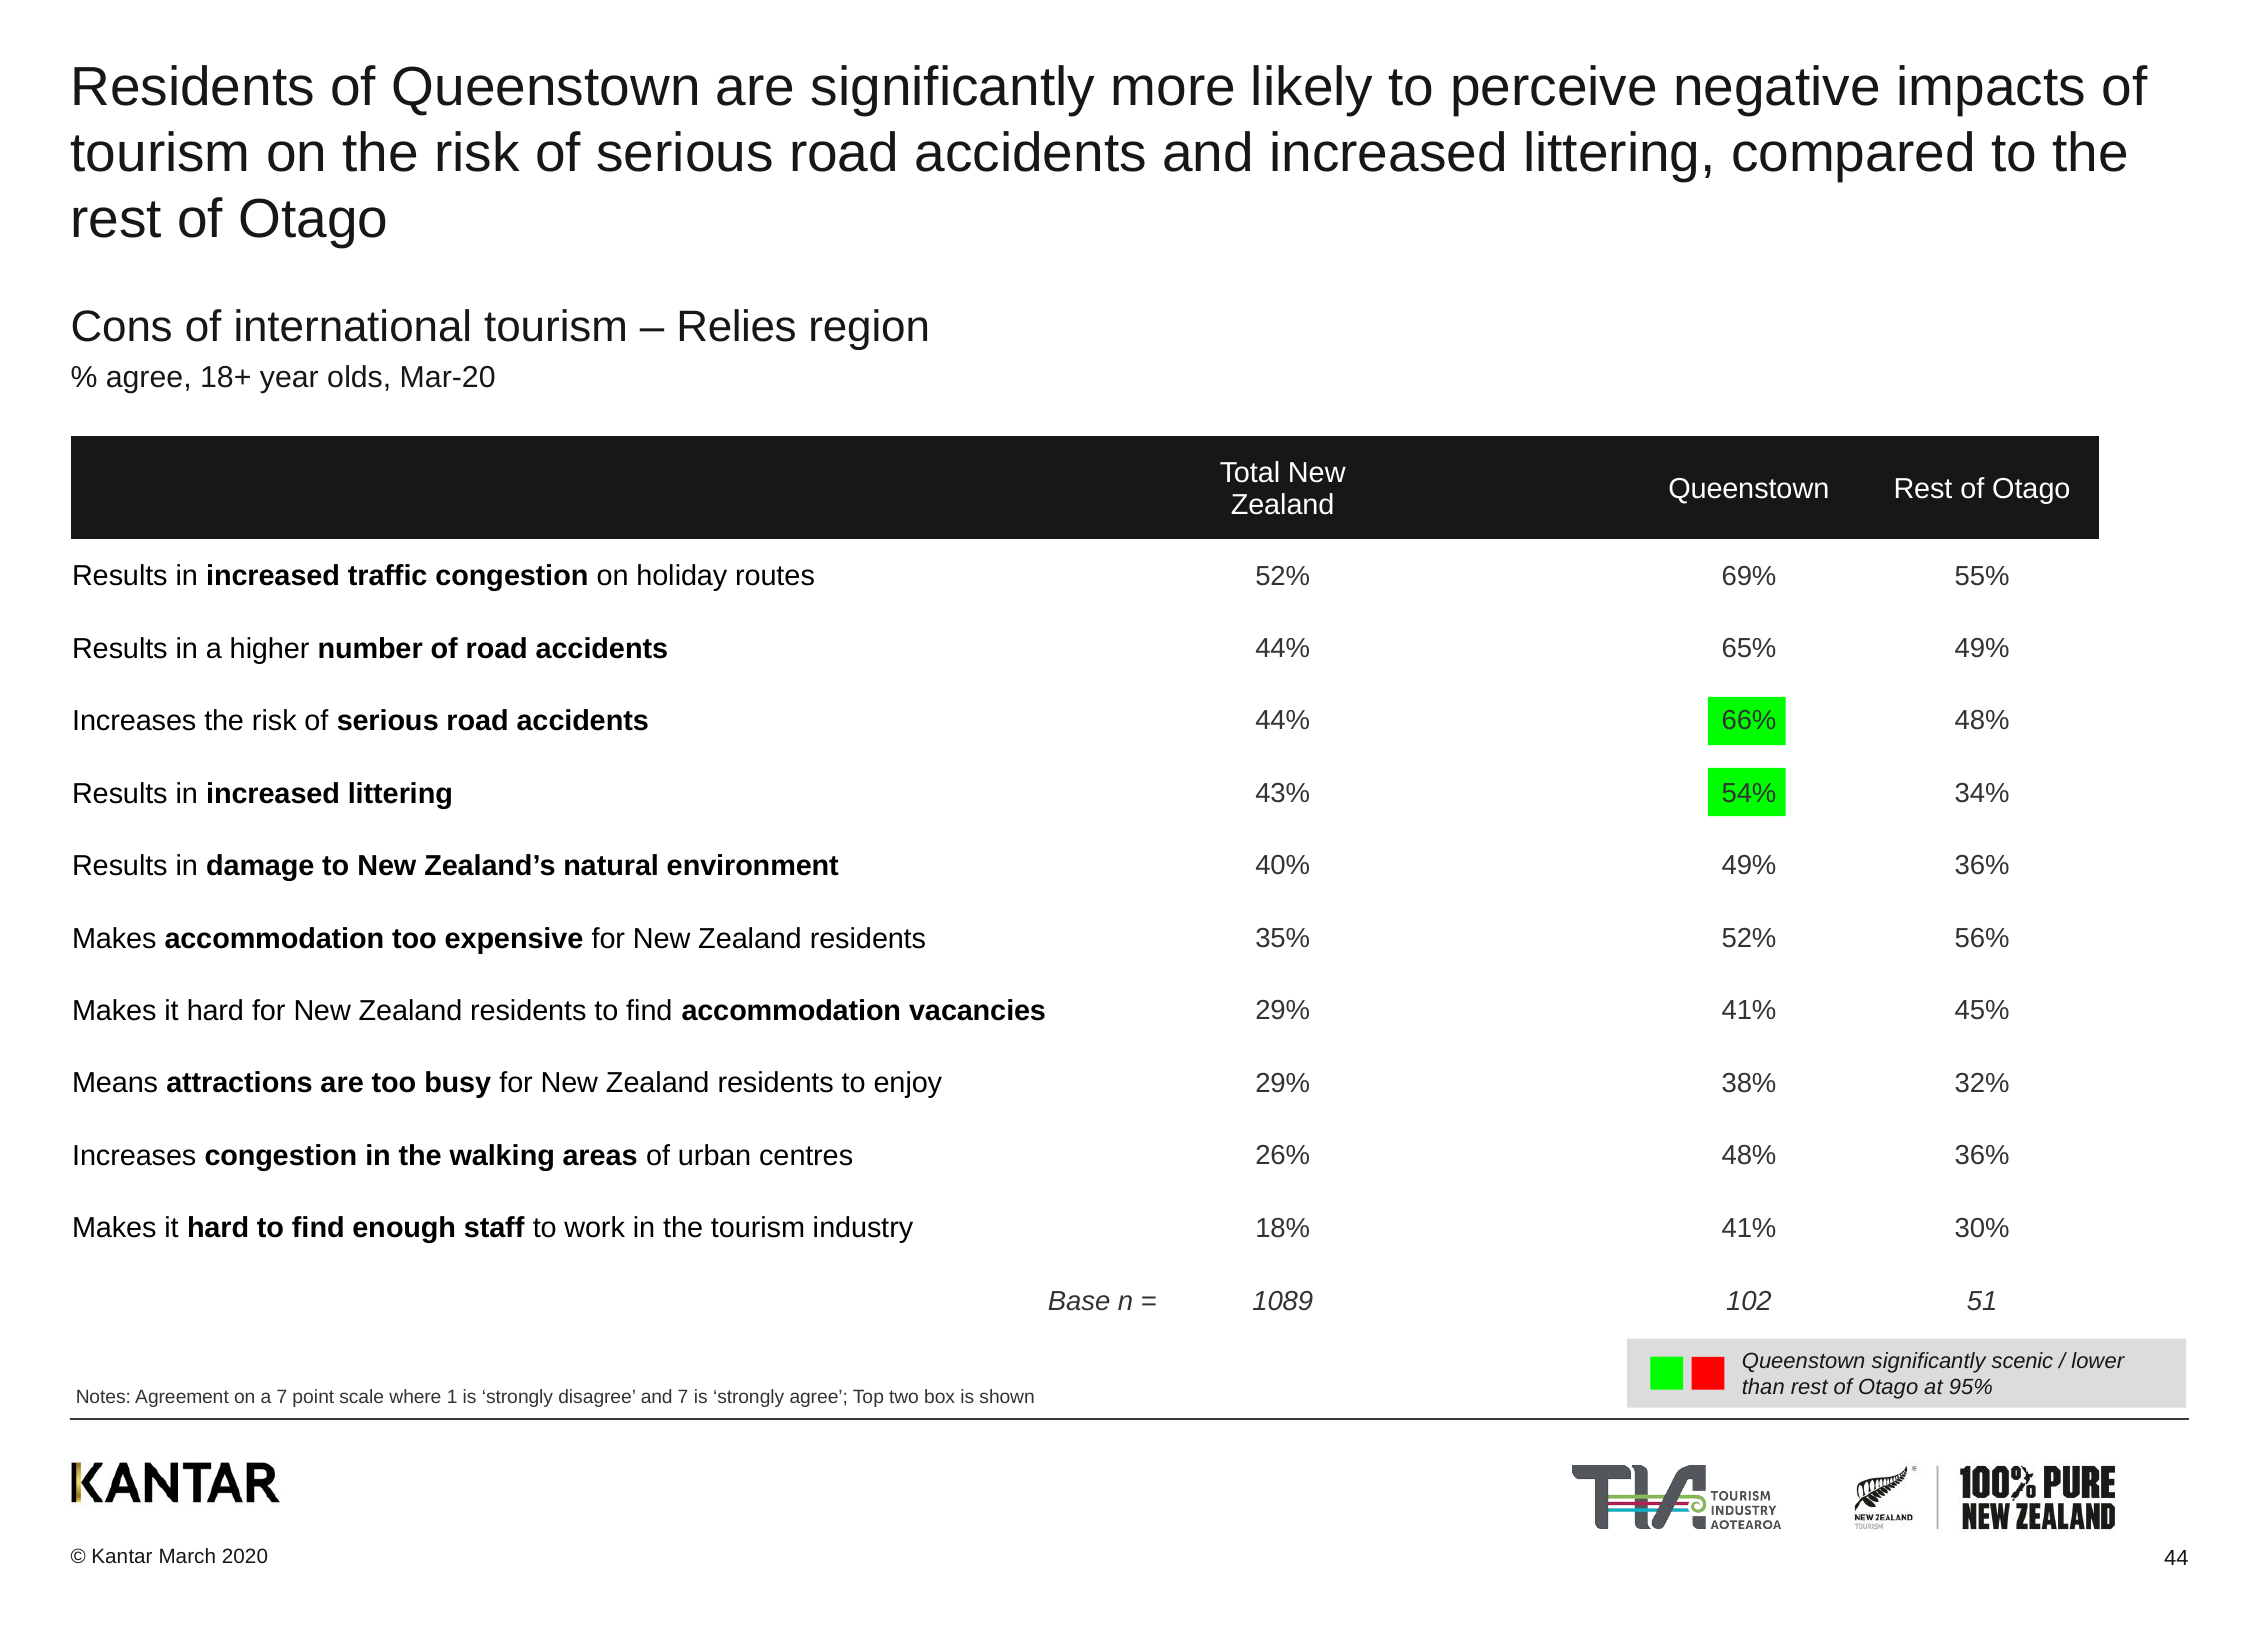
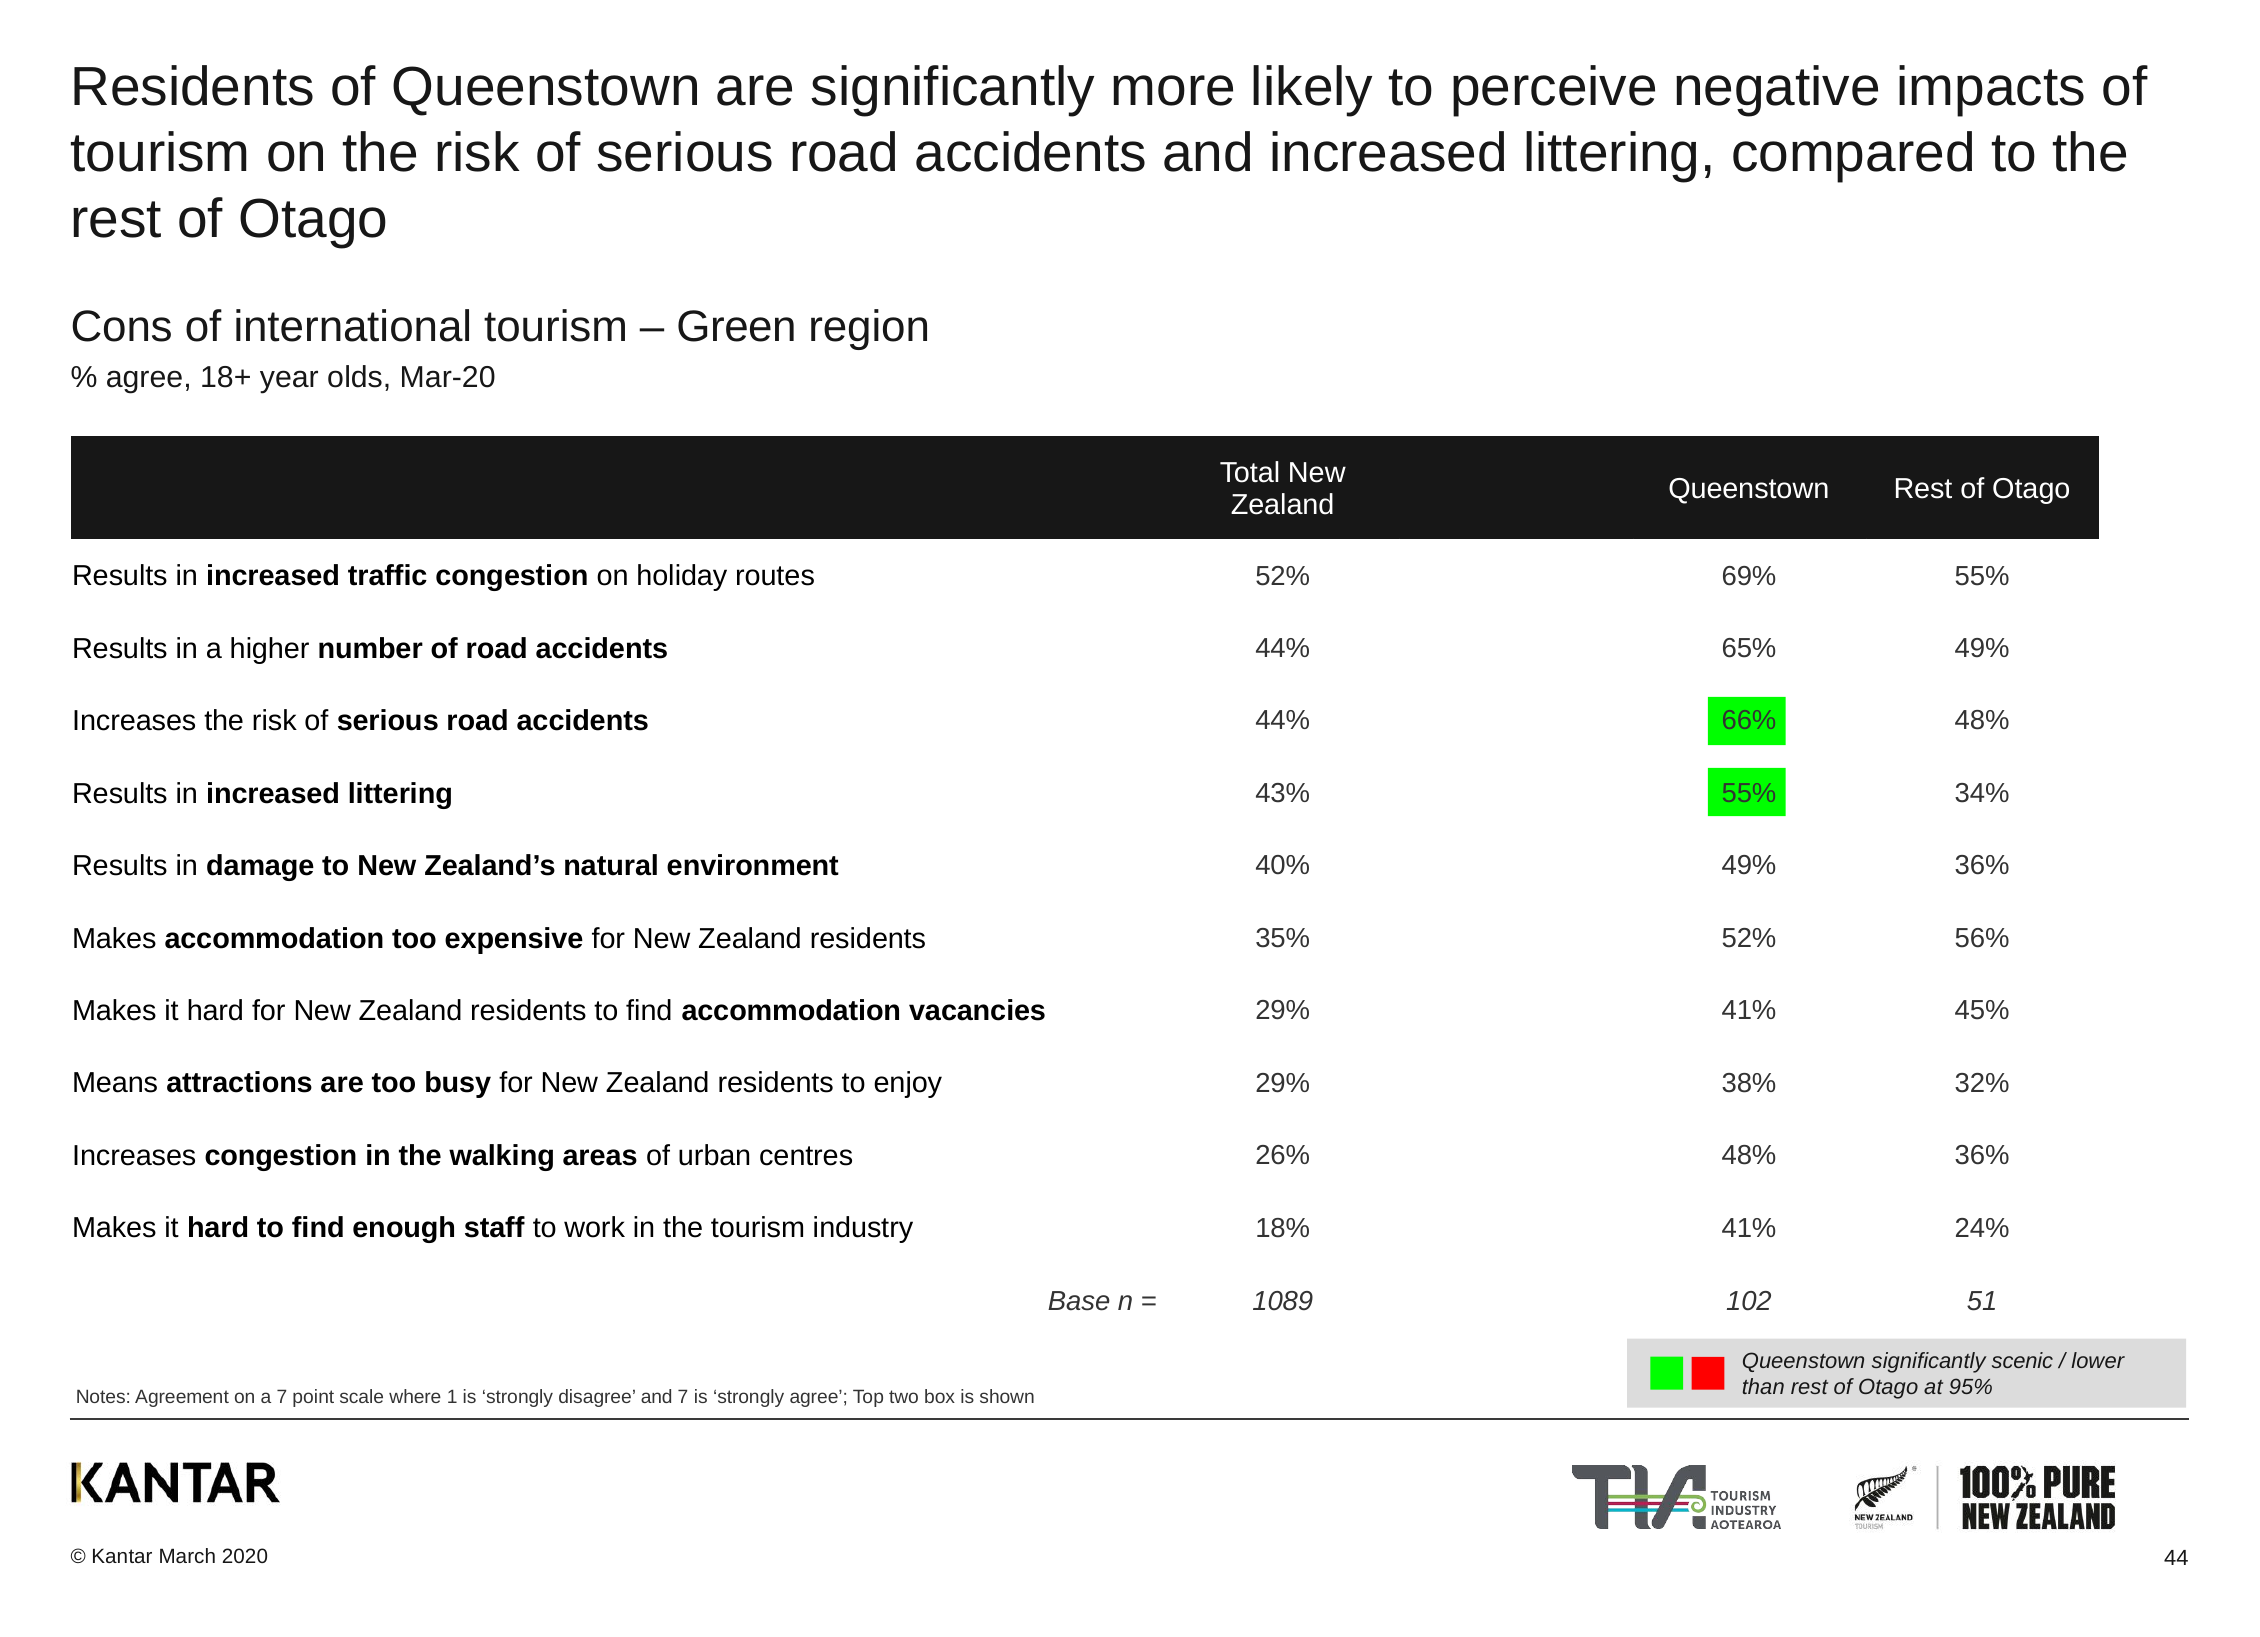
Relies: Relies -> Green
43% 54%: 54% -> 55%
30%: 30% -> 24%
